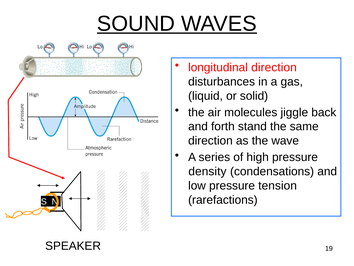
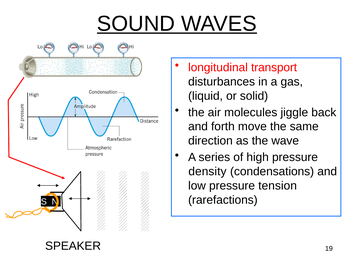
longitudinal direction: direction -> transport
stand: stand -> move
